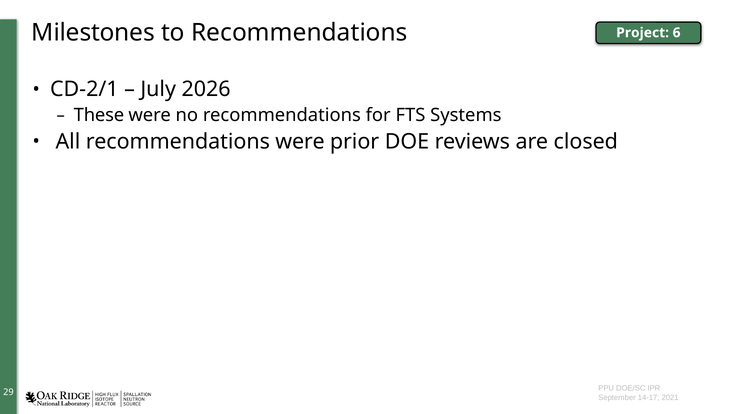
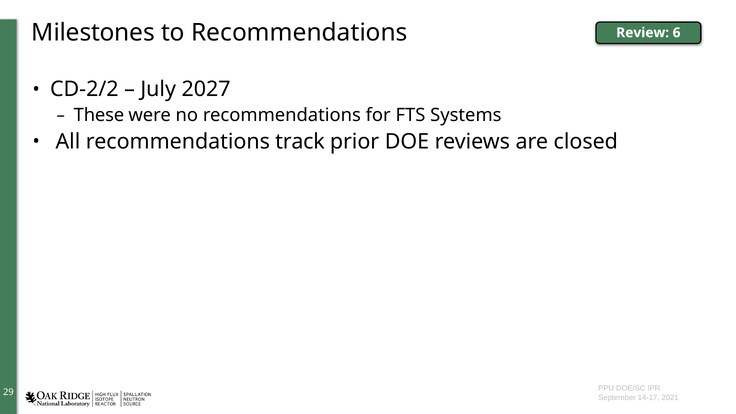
Project: Project -> Review
CD-2/1: CD-2/1 -> CD-2/2
2026: 2026 -> 2027
recommendations were: were -> track
